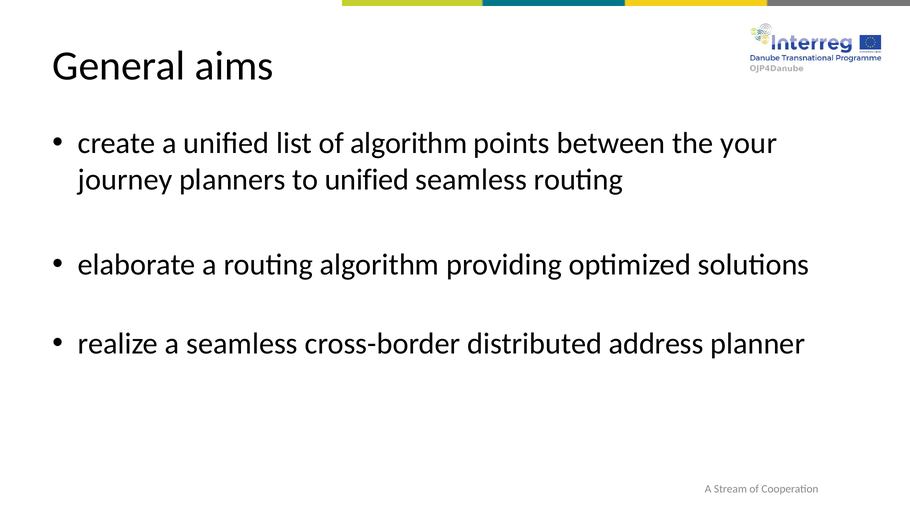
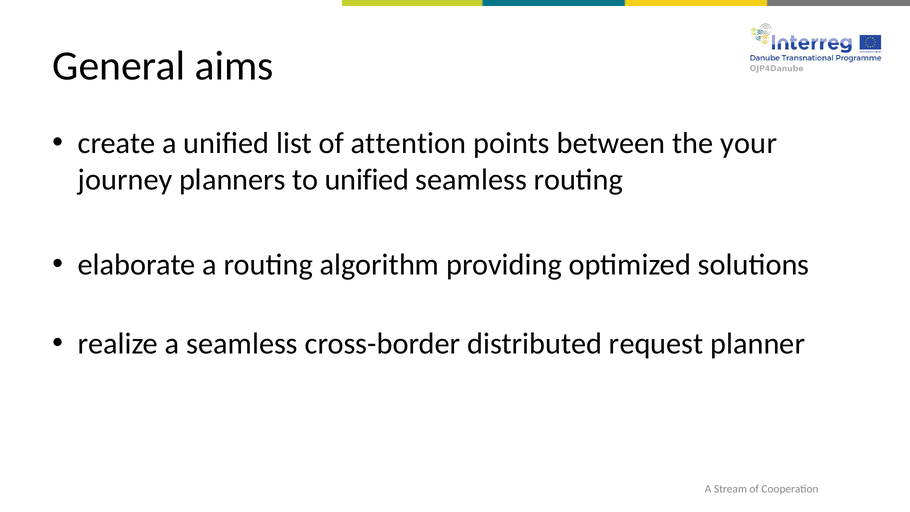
of algorithm: algorithm -> attention
address: address -> request
